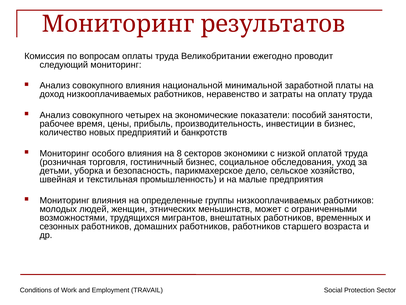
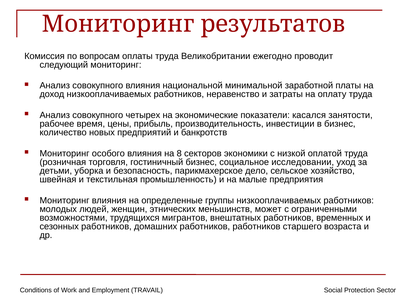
пособий: пособий -> касался
обследования: обследования -> исследовании
